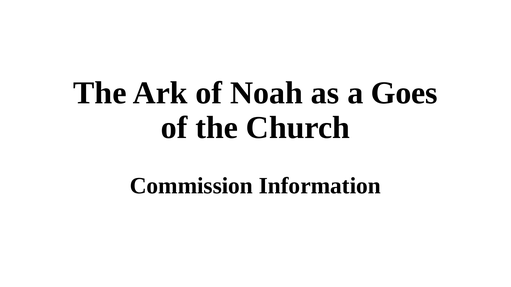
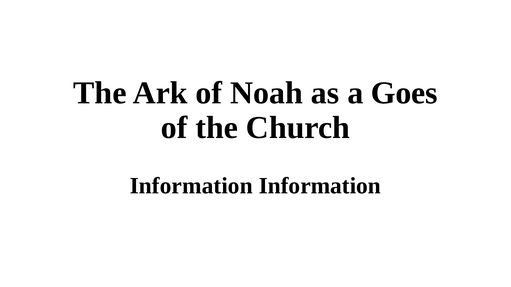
Commission at (191, 186): Commission -> Information
